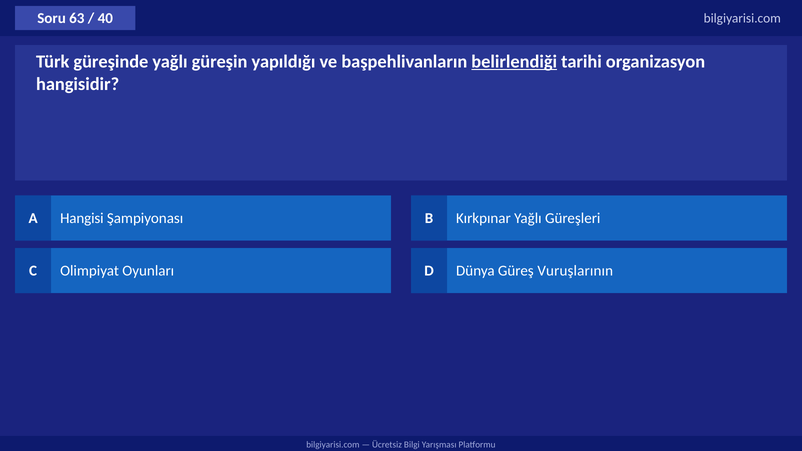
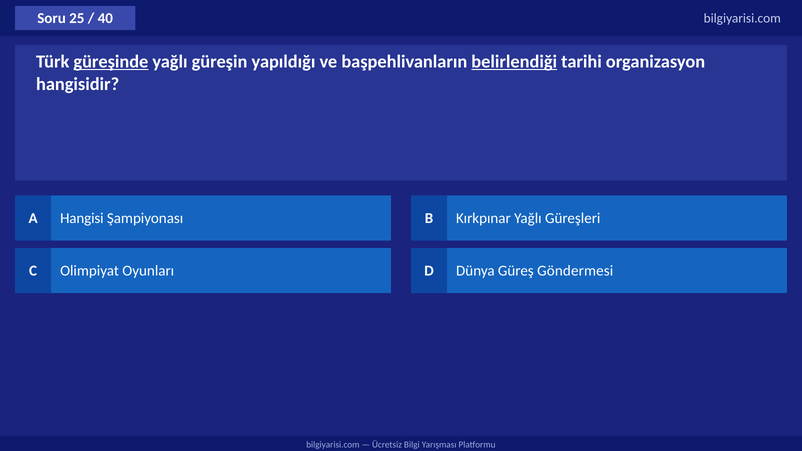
63: 63 -> 25
güreşinde underline: none -> present
Vuruşlarının: Vuruşlarının -> Göndermesi
